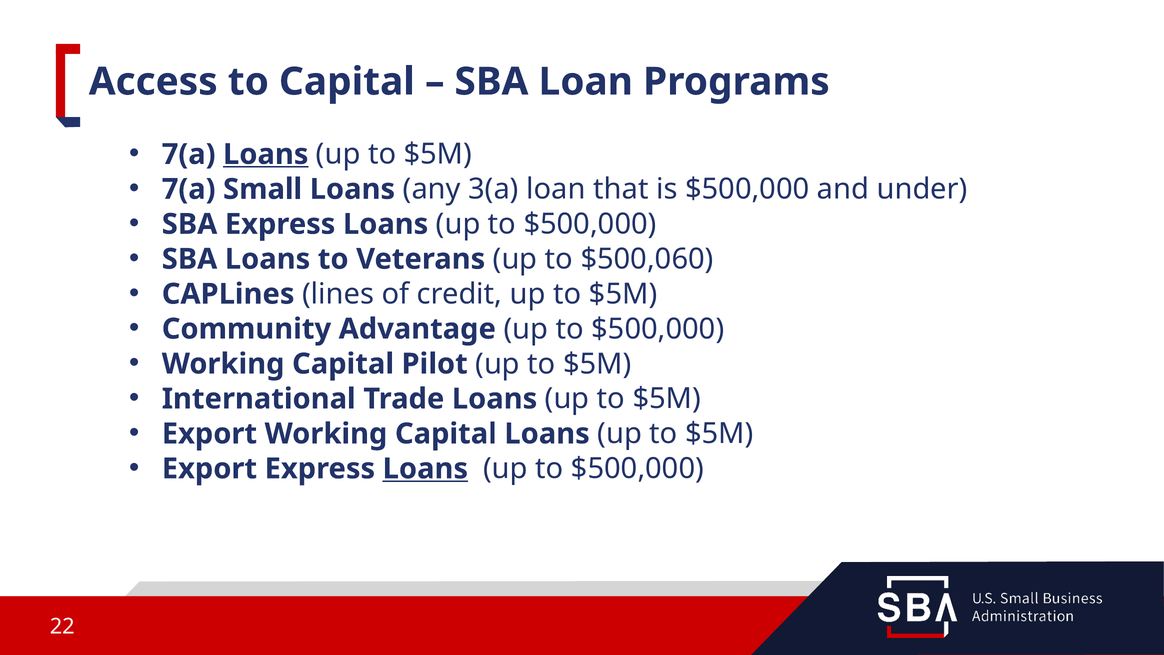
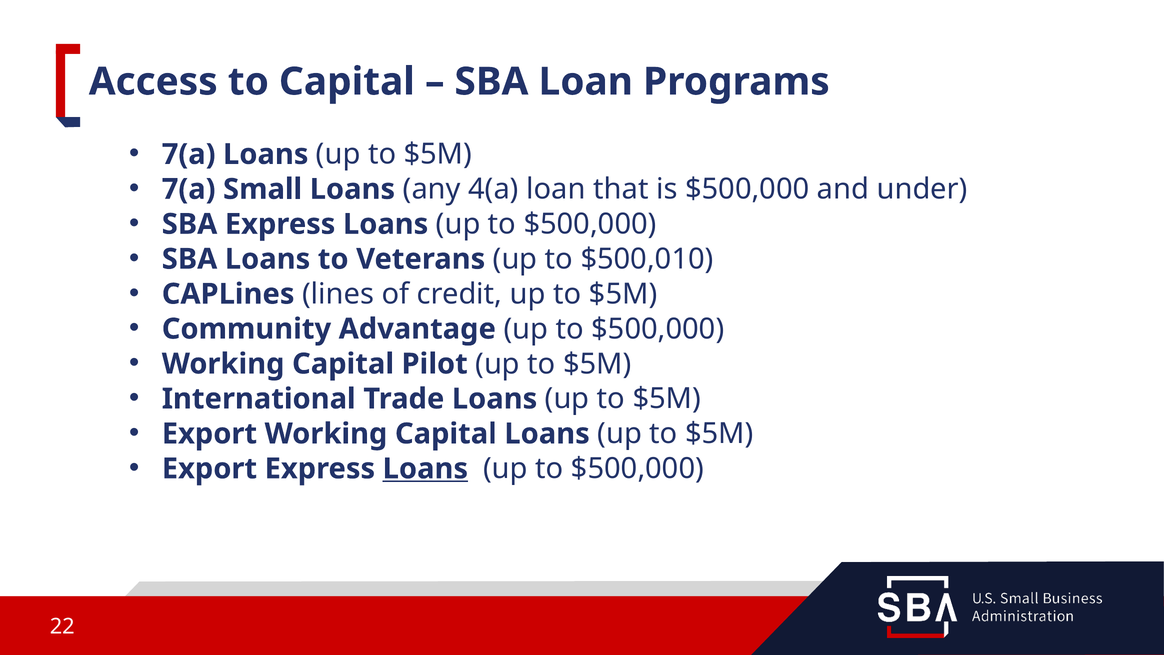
Loans at (266, 154) underline: present -> none
3(a: 3(a -> 4(a
$500,060: $500,060 -> $500,010
